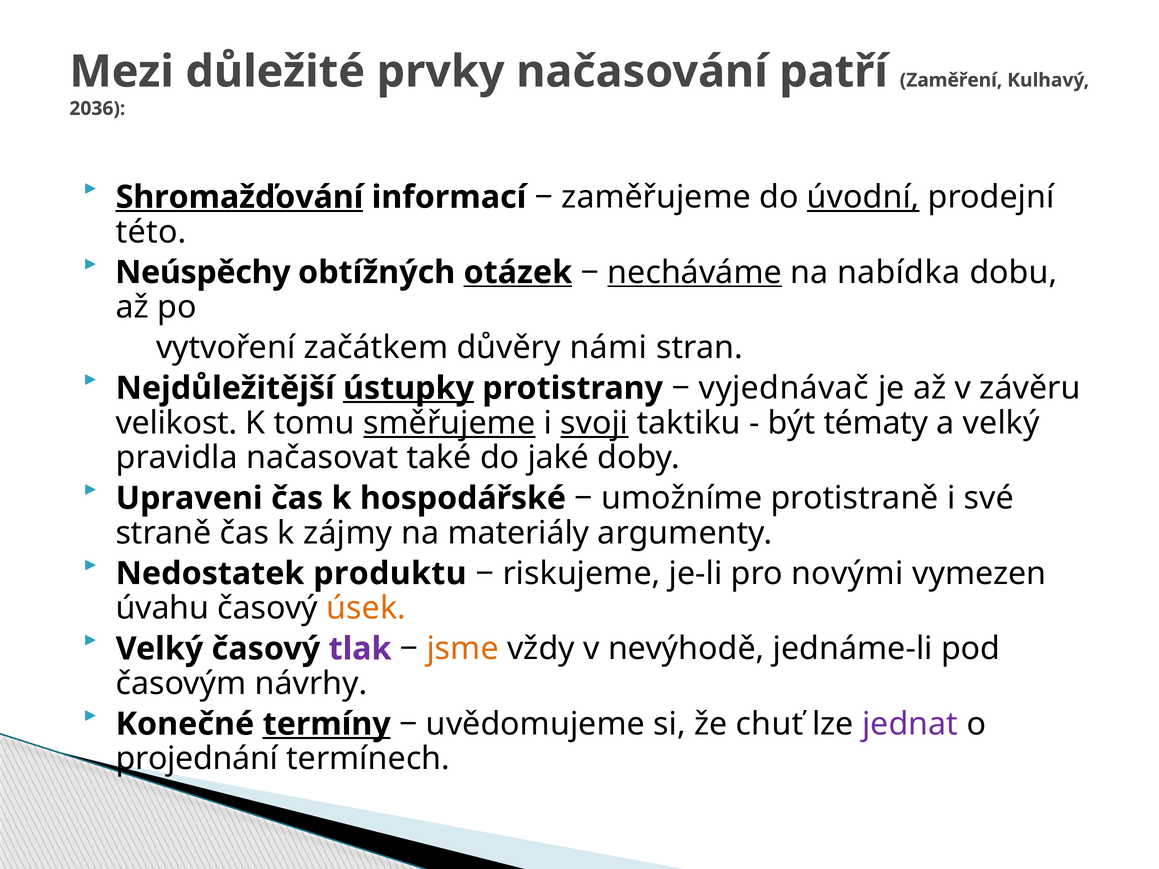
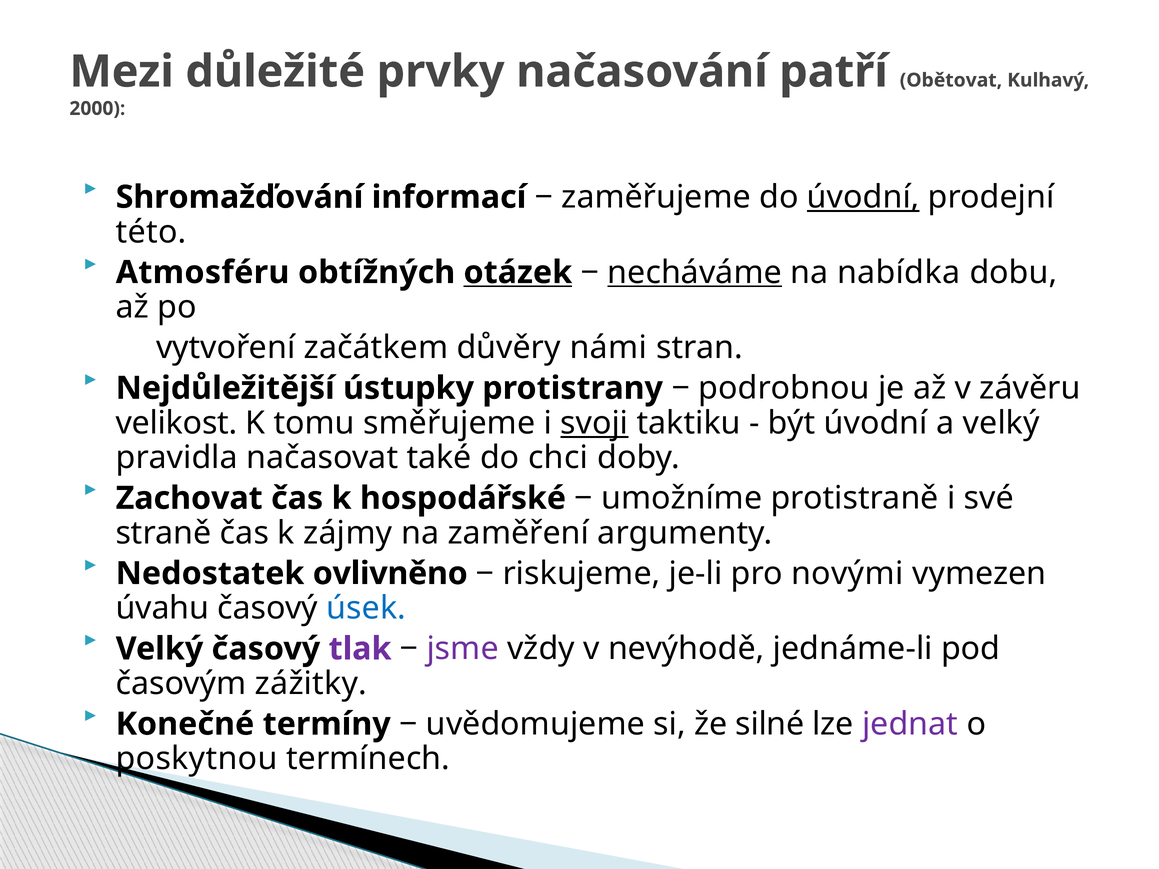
Zaměření: Zaměření -> Obětovat
2036: 2036 -> 2000
Shromažďování underline: present -> none
Neúspěchy: Neúspěchy -> Atmosféru
ústupky underline: present -> none
vyjednávač: vyjednávač -> podrobnou
směřujeme underline: present -> none
být tématy: tématy -> úvodní
jaké: jaké -> chci
Upraveni: Upraveni -> Zachovat
materiály: materiály -> zaměření
produktu: produktu -> ovlivněno
úsek colour: orange -> blue
jsme colour: orange -> purple
návrhy: návrhy -> zážitky
termíny underline: present -> none
chuť: chuť -> silné
projednání: projednání -> poskytnou
